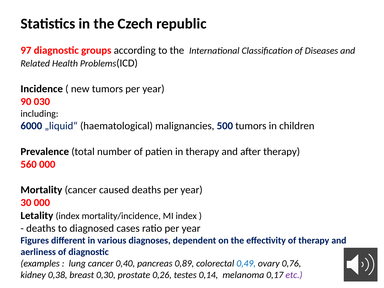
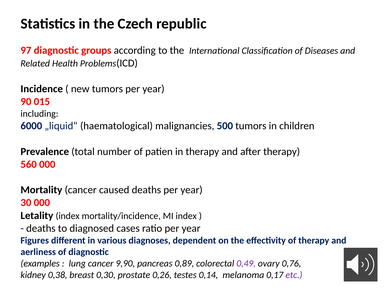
030: 030 -> 015
0,40: 0,40 -> 9,90
0,49 colour: blue -> purple
